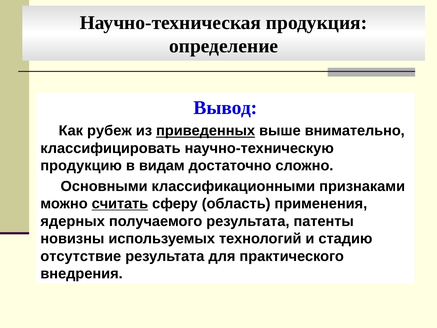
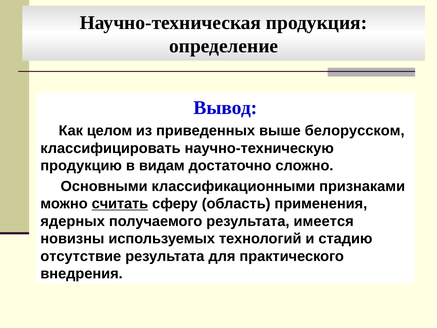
рубеж: рубеж -> целом
приведенных underline: present -> none
внимательно: внимательно -> белорусском
патенты: патенты -> имеется
